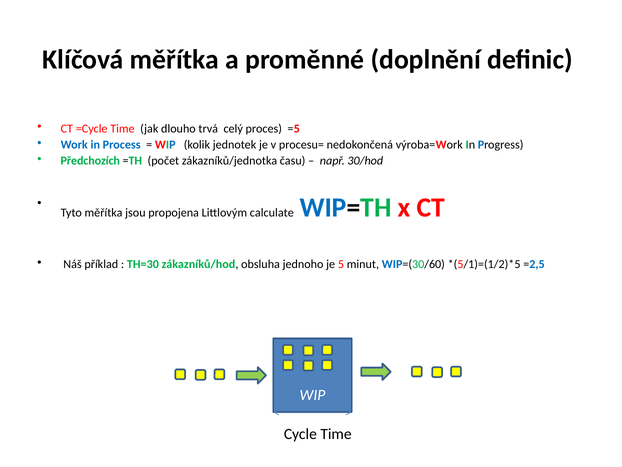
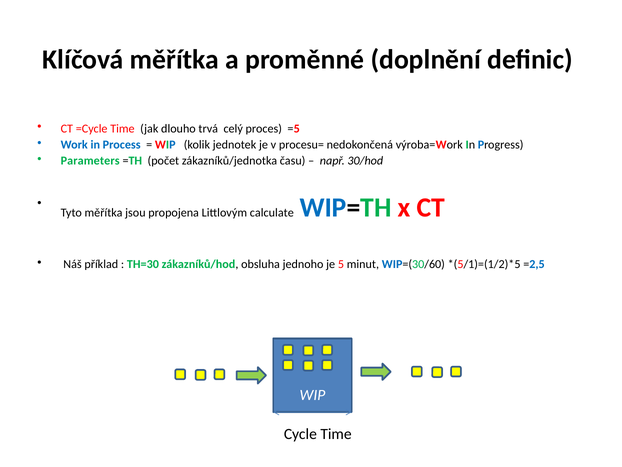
Předchozích: Předchozích -> Parameters
